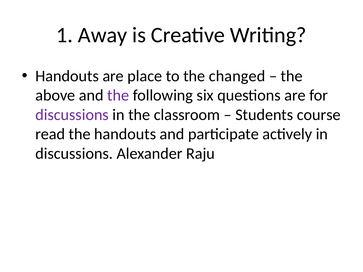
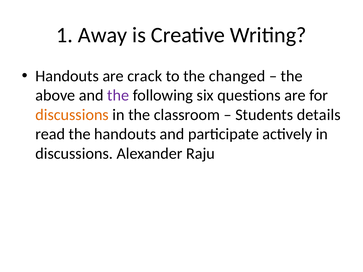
place: place -> crack
discussions at (72, 115) colour: purple -> orange
course: course -> details
